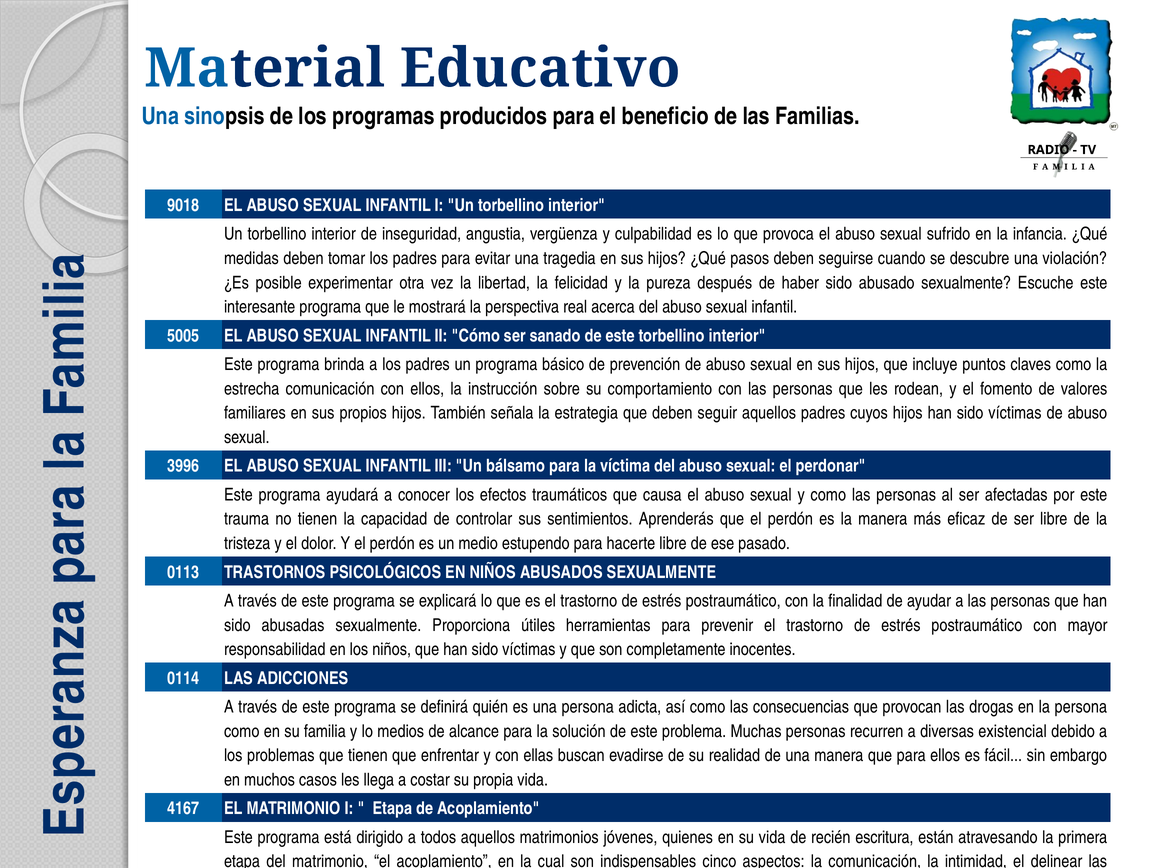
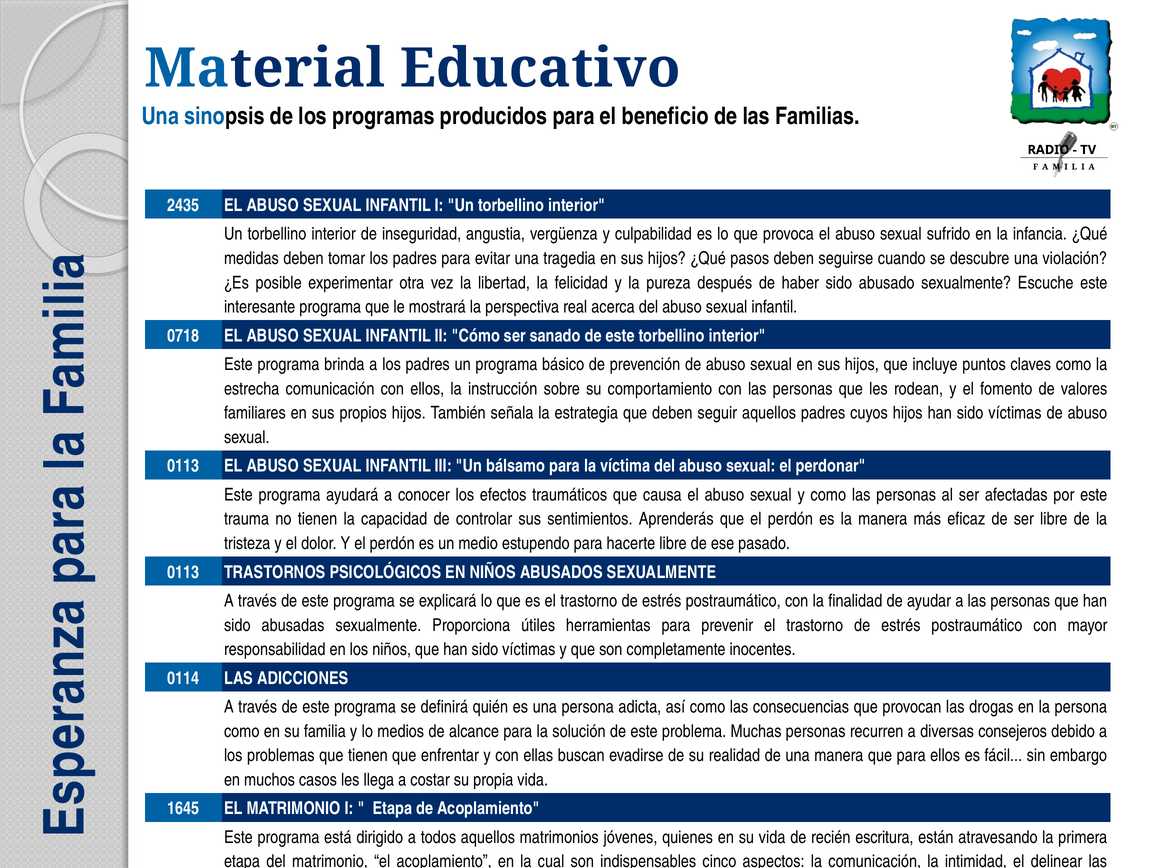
9018: 9018 -> 2435
5005: 5005 -> 0718
3996 at (183, 466): 3996 -> 0113
existencial: existencial -> consejeros
4167: 4167 -> 1645
